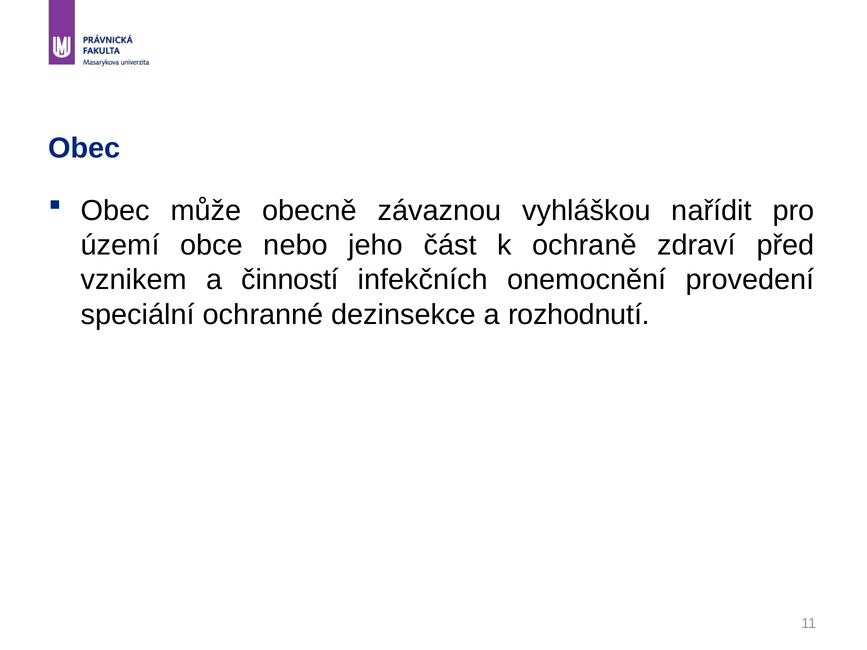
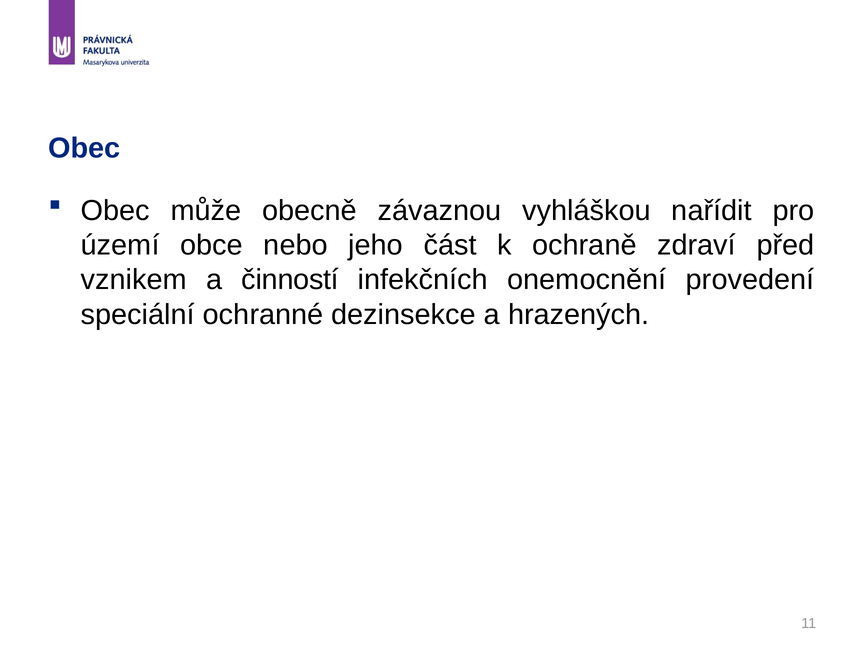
rozhodnutí: rozhodnutí -> hrazených
